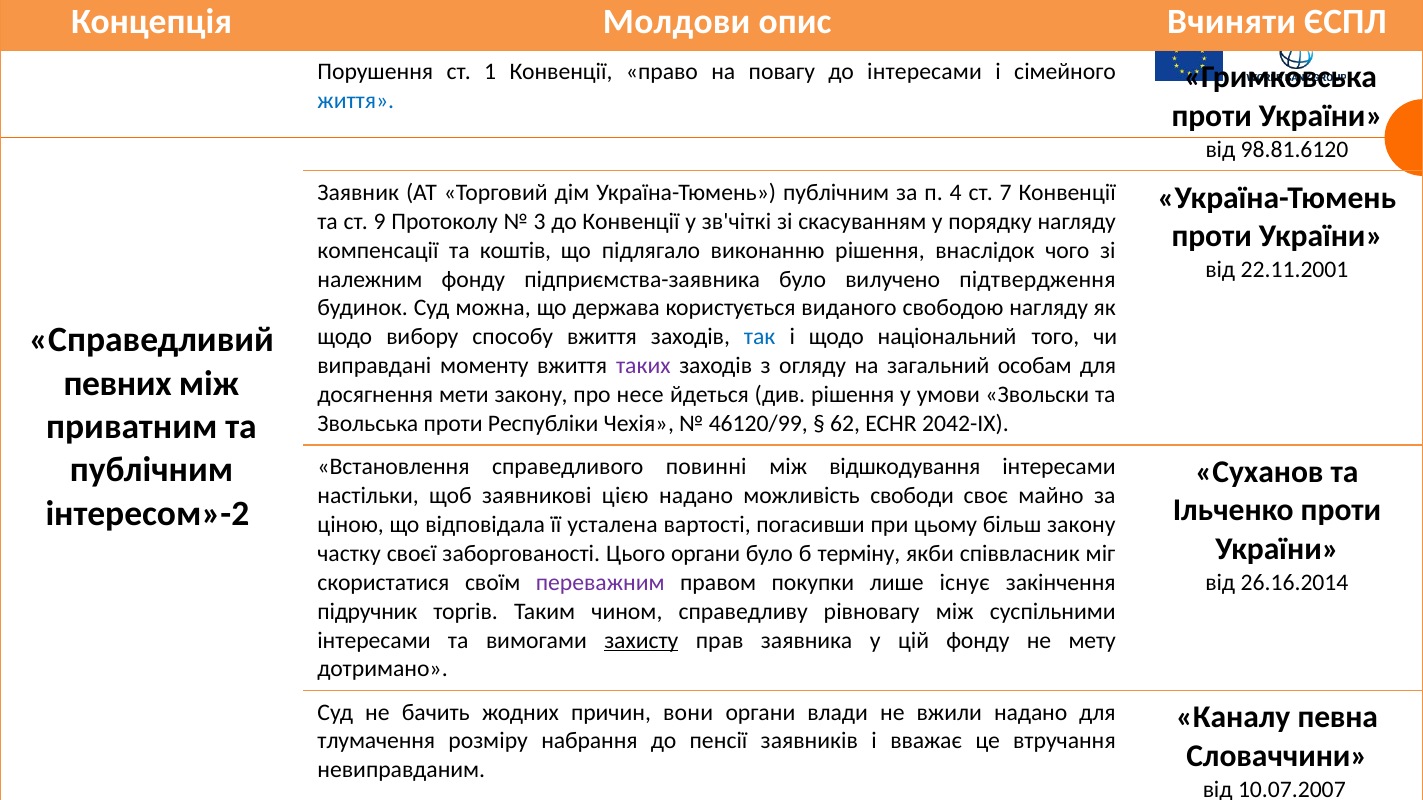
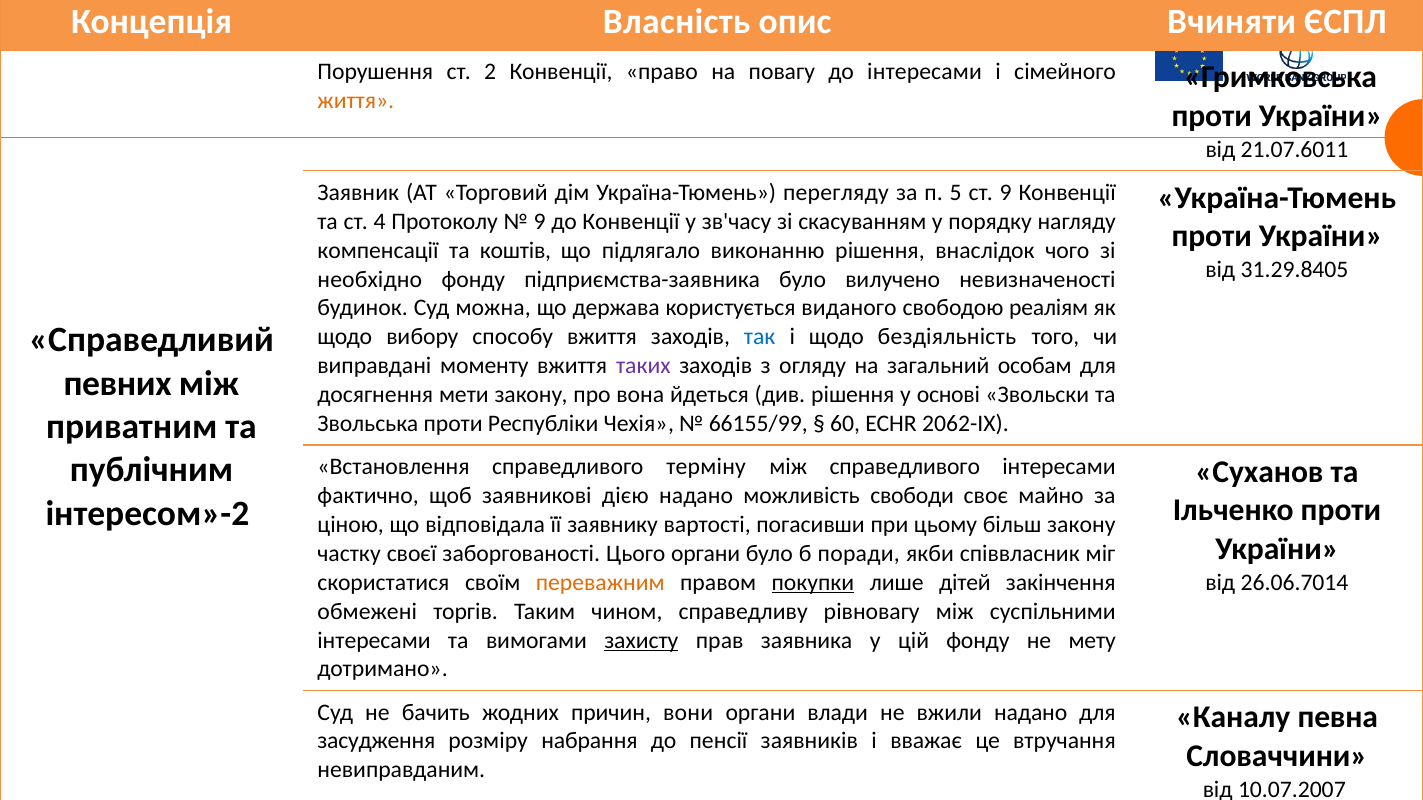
Молдови: Молдови -> Власність
1: 1 -> 2
життя colour: blue -> orange
98.81.6120: 98.81.6120 -> 21.07.6011
Україна-Тюмень публічним: публічним -> перегляду
4: 4 -> 5
ст 7: 7 -> 9
9: 9 -> 4
3 at (540, 222): 3 -> 9
зв'чіткі: зв'чіткі -> зв'часу
22.11.2001: 22.11.2001 -> 31.29.8405
належним: належним -> необхідно
підтвердження: підтвердження -> невизначеності
свободою нагляду: нагляду -> реаліям
національний: національний -> бездіяльність
несе: несе -> вона
умови: умови -> основі
46120/99: 46120/99 -> 66155/99
62: 62 -> 60
2042-IX: 2042-IX -> 2062-IX
повинні: повинні -> терміну
між відшкодування: відшкодування -> справедливого
настільки: настільки -> фактично
цією: цією -> дією
усталена: усталена -> заявнику
терміну: терміну -> поради
переважним colour: purple -> orange
покупки underline: none -> present
існує: існує -> дітей
26.16.2014: 26.16.2014 -> 26.06.7014
підручник: підручник -> обмежені
тлумачення: тлумачення -> засудження
